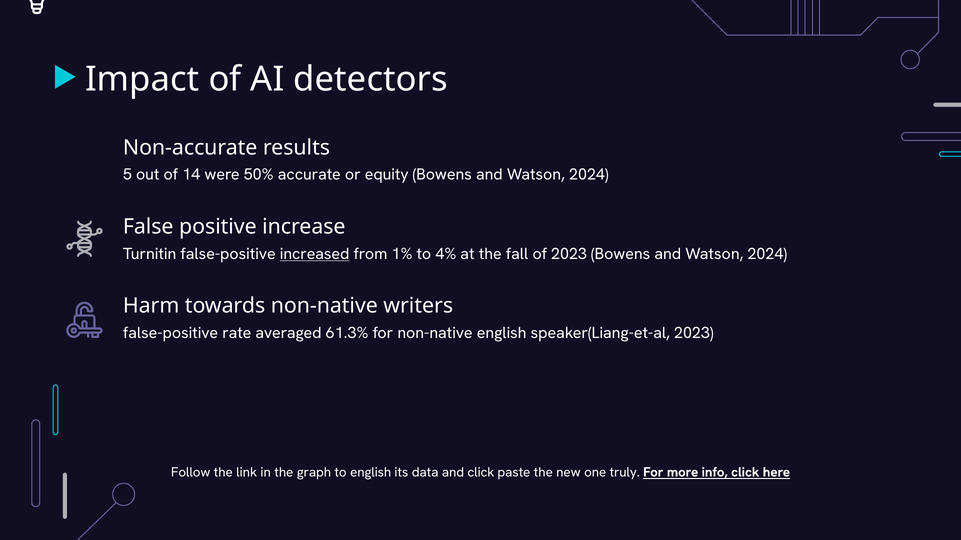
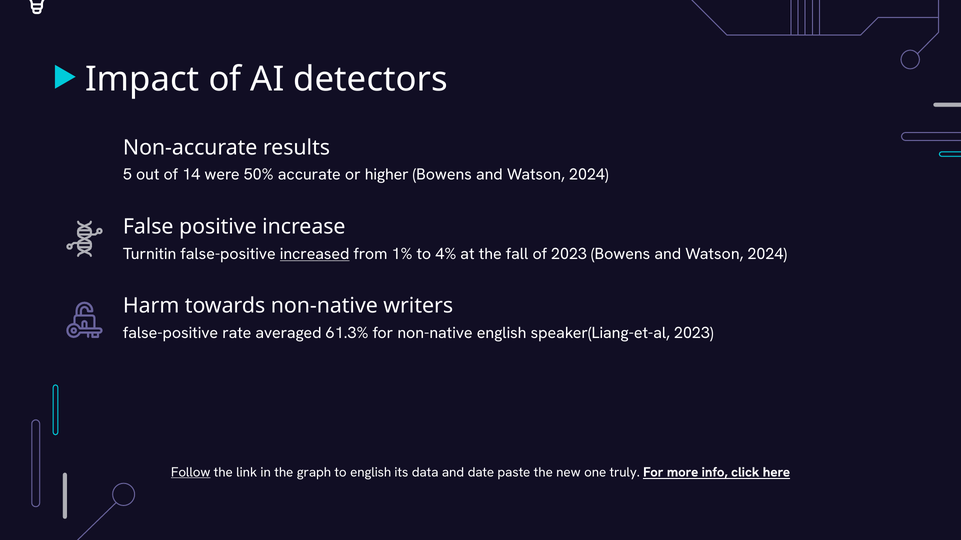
equity: equity -> higher
Follow underline: none -> present
and click: click -> date
